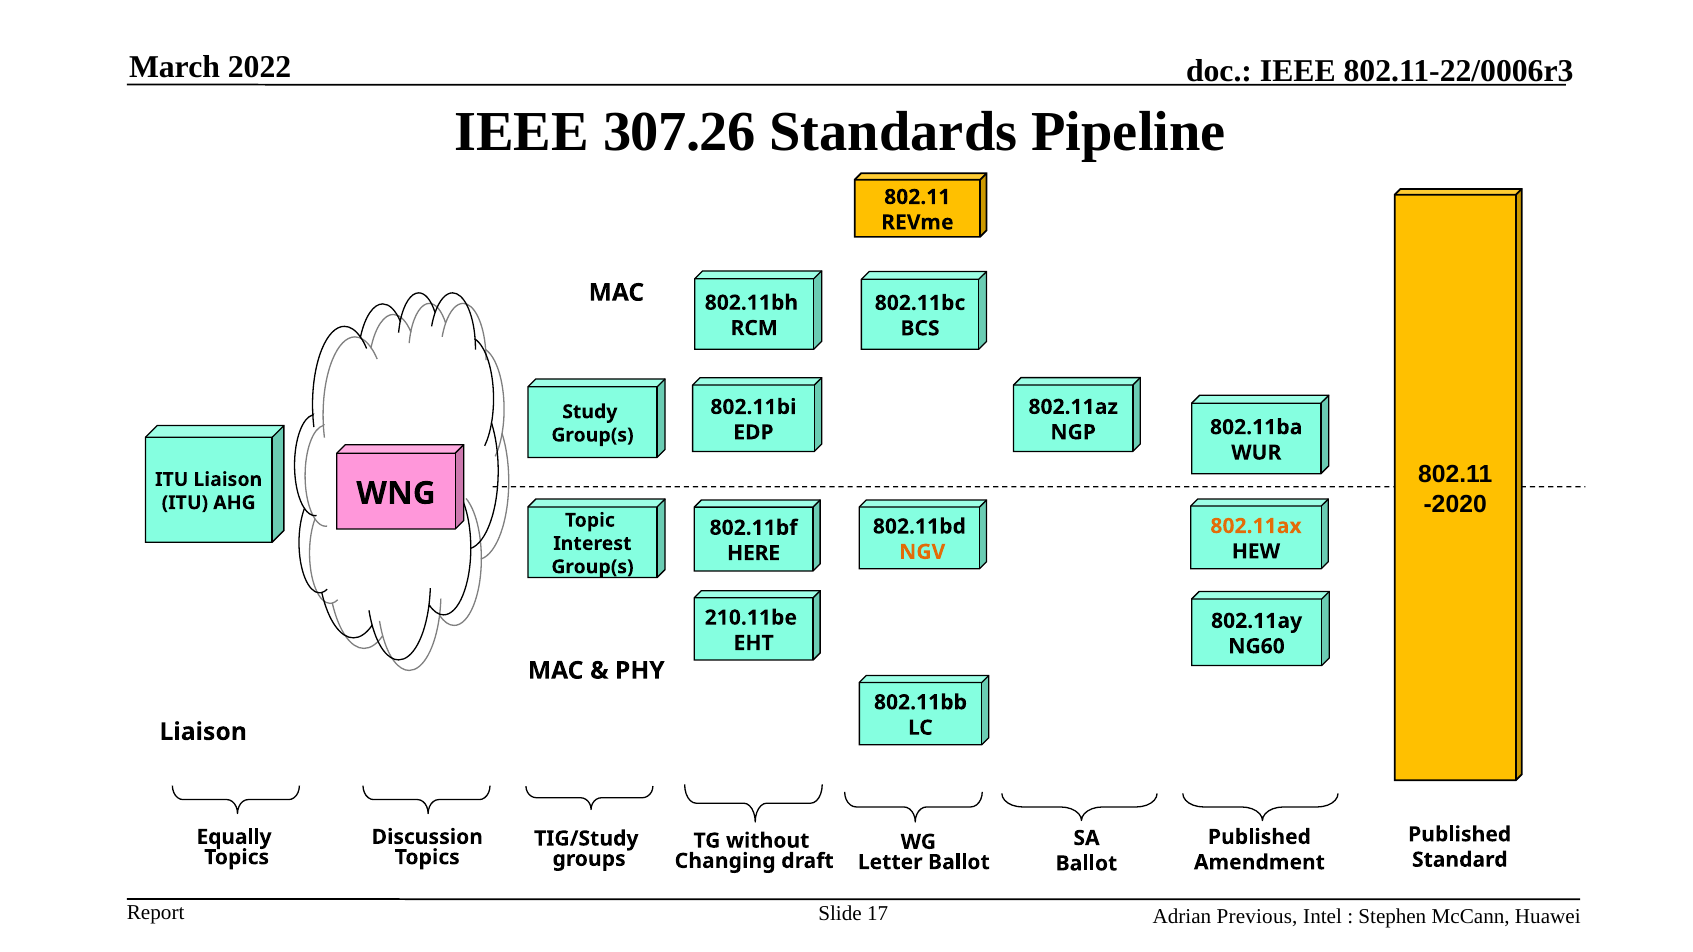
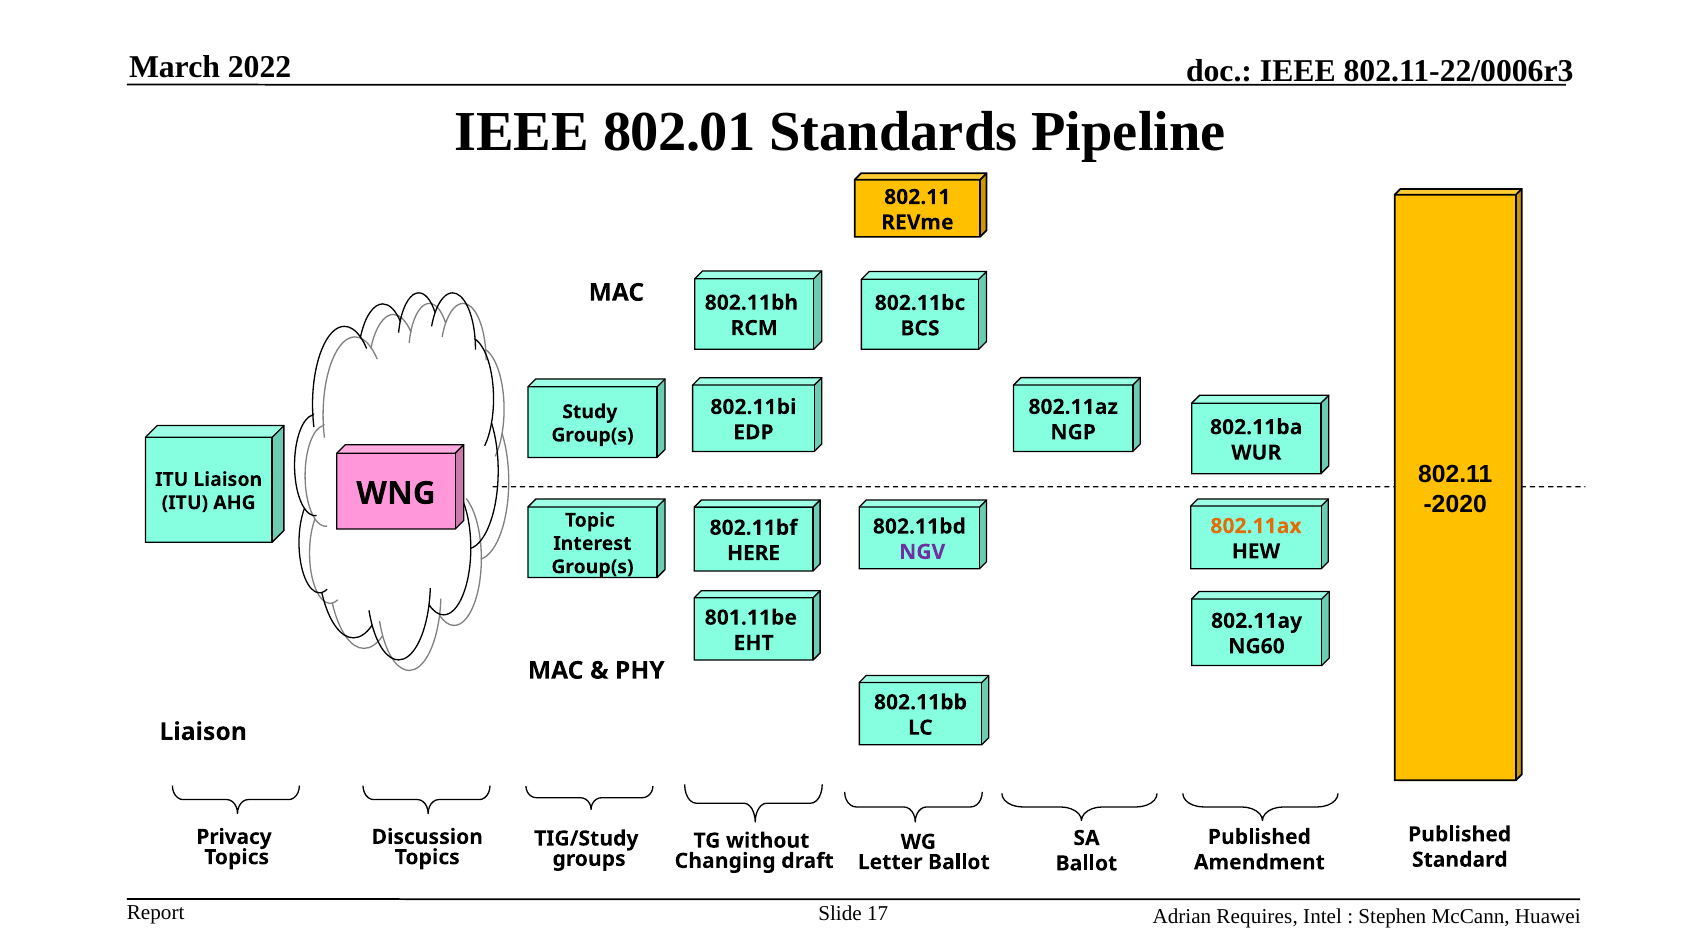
307.26: 307.26 -> 802.01
NGV colour: orange -> purple
210.11be: 210.11be -> 801.11be
Equally: Equally -> Privacy
Previous: Previous -> Requires
